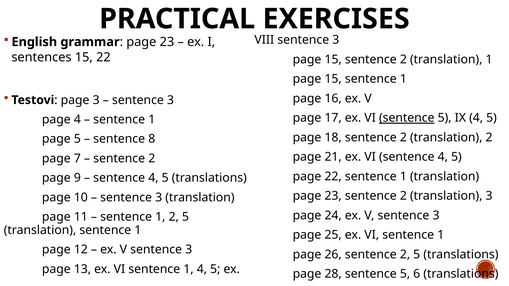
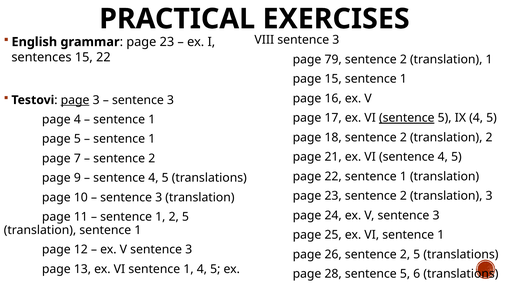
15 at (333, 59): 15 -> 79
page at (75, 100) underline: none -> present
8 at (152, 139): 8 -> 1
